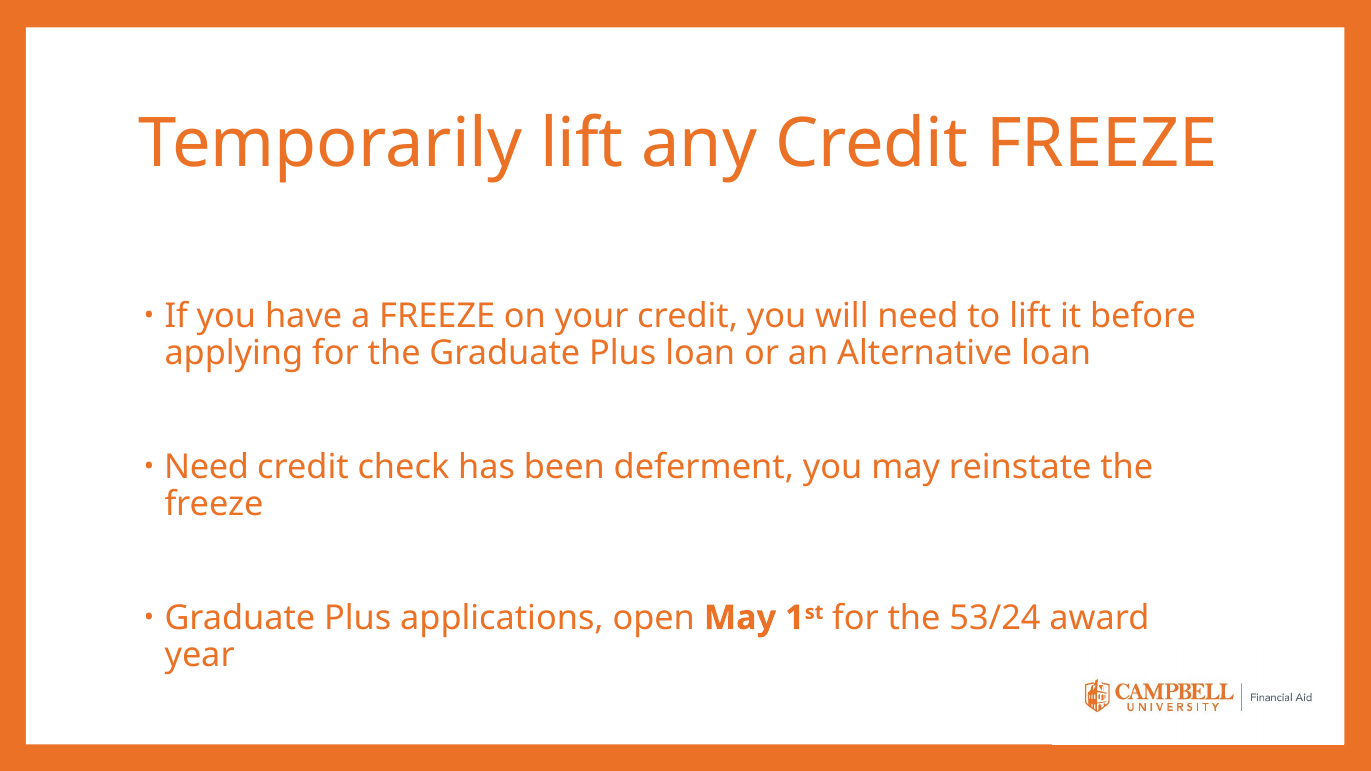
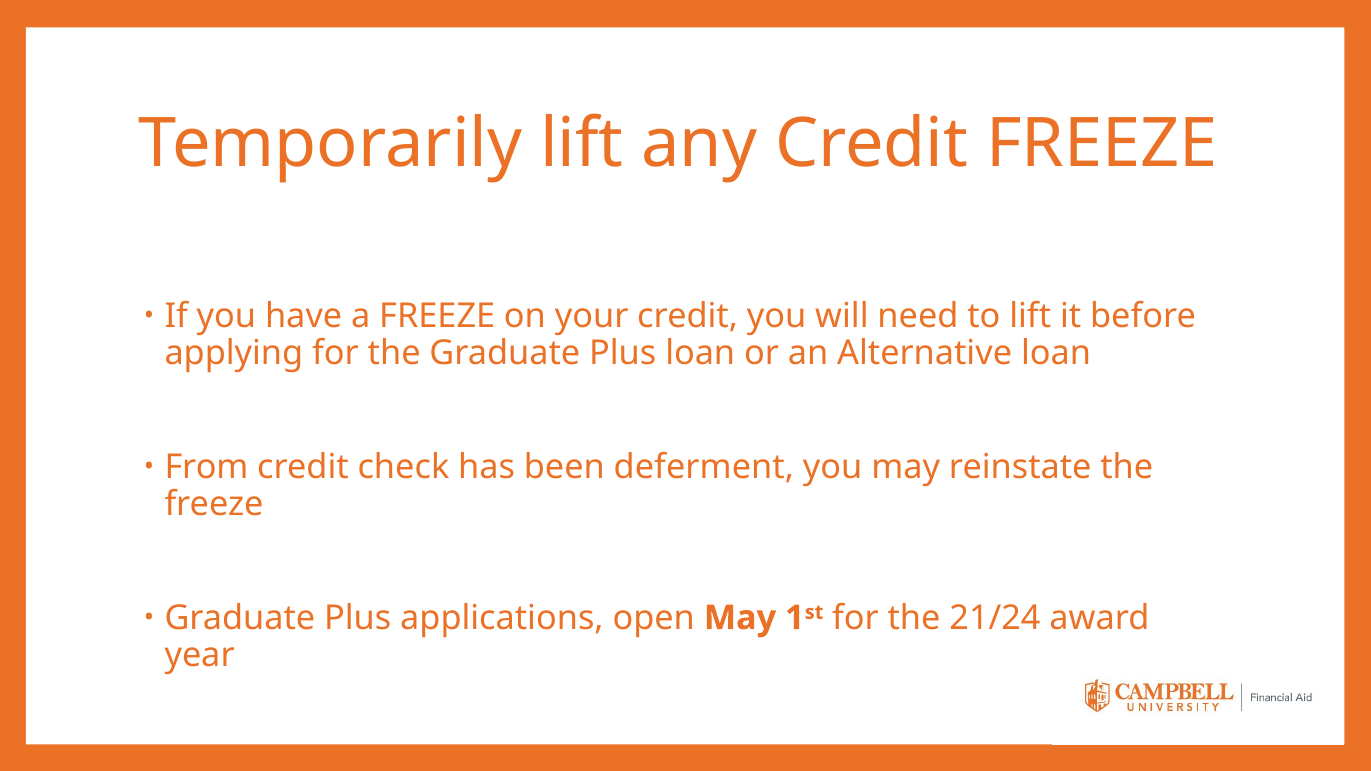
Need at (207, 467): Need -> From
53/24: 53/24 -> 21/24
